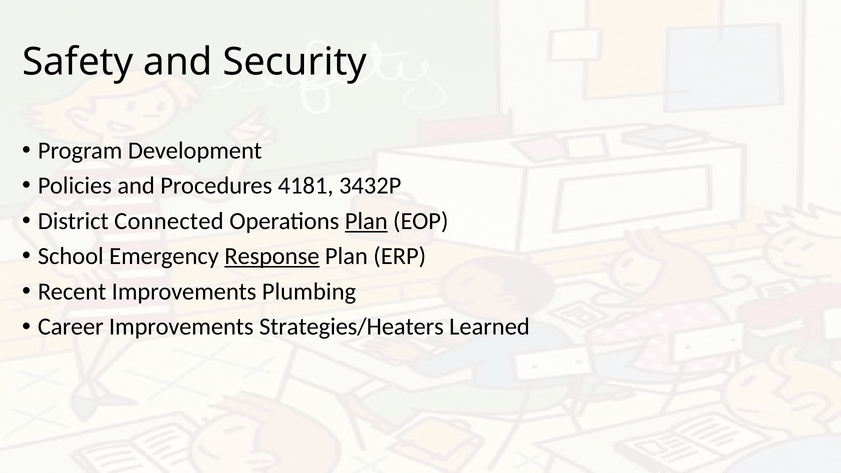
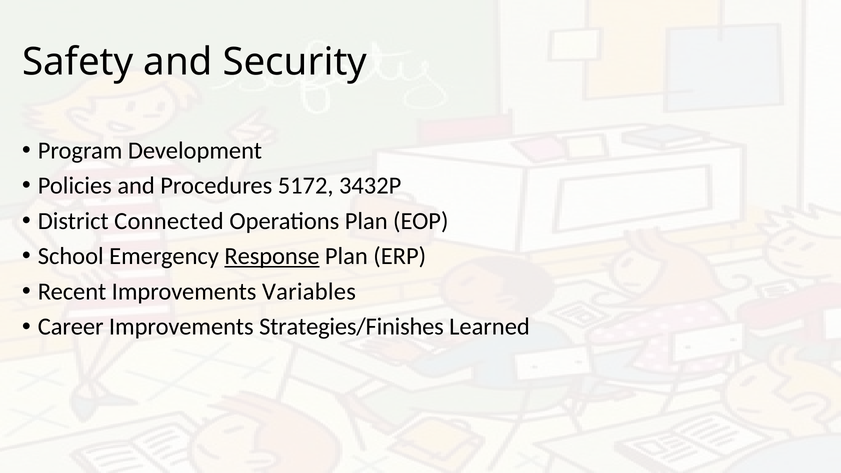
4181: 4181 -> 5172
Plan at (366, 221) underline: present -> none
Plumbing: Plumbing -> Variables
Strategies/Heaters: Strategies/Heaters -> Strategies/Finishes
